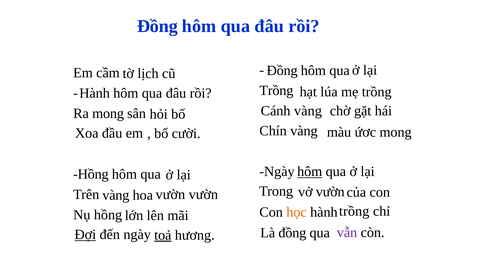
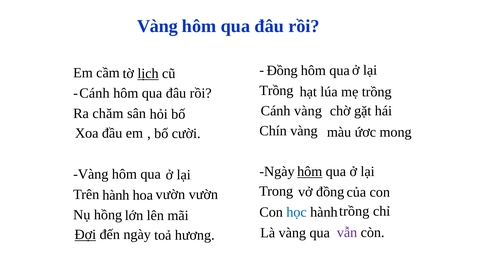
Đồng at (157, 26): Đồng -> Vàng
lịch underline: none -> present
Hành at (95, 93): Hành -> Cánh
Ra mong: mong -> chăm
Hồng at (91, 174): Hồng -> Vàng
vở vườn: vườn -> đồng
vàng at (116, 195): vàng -> hành
học colour: orange -> blue
Là đồng: đồng -> vàng
toả underline: present -> none
